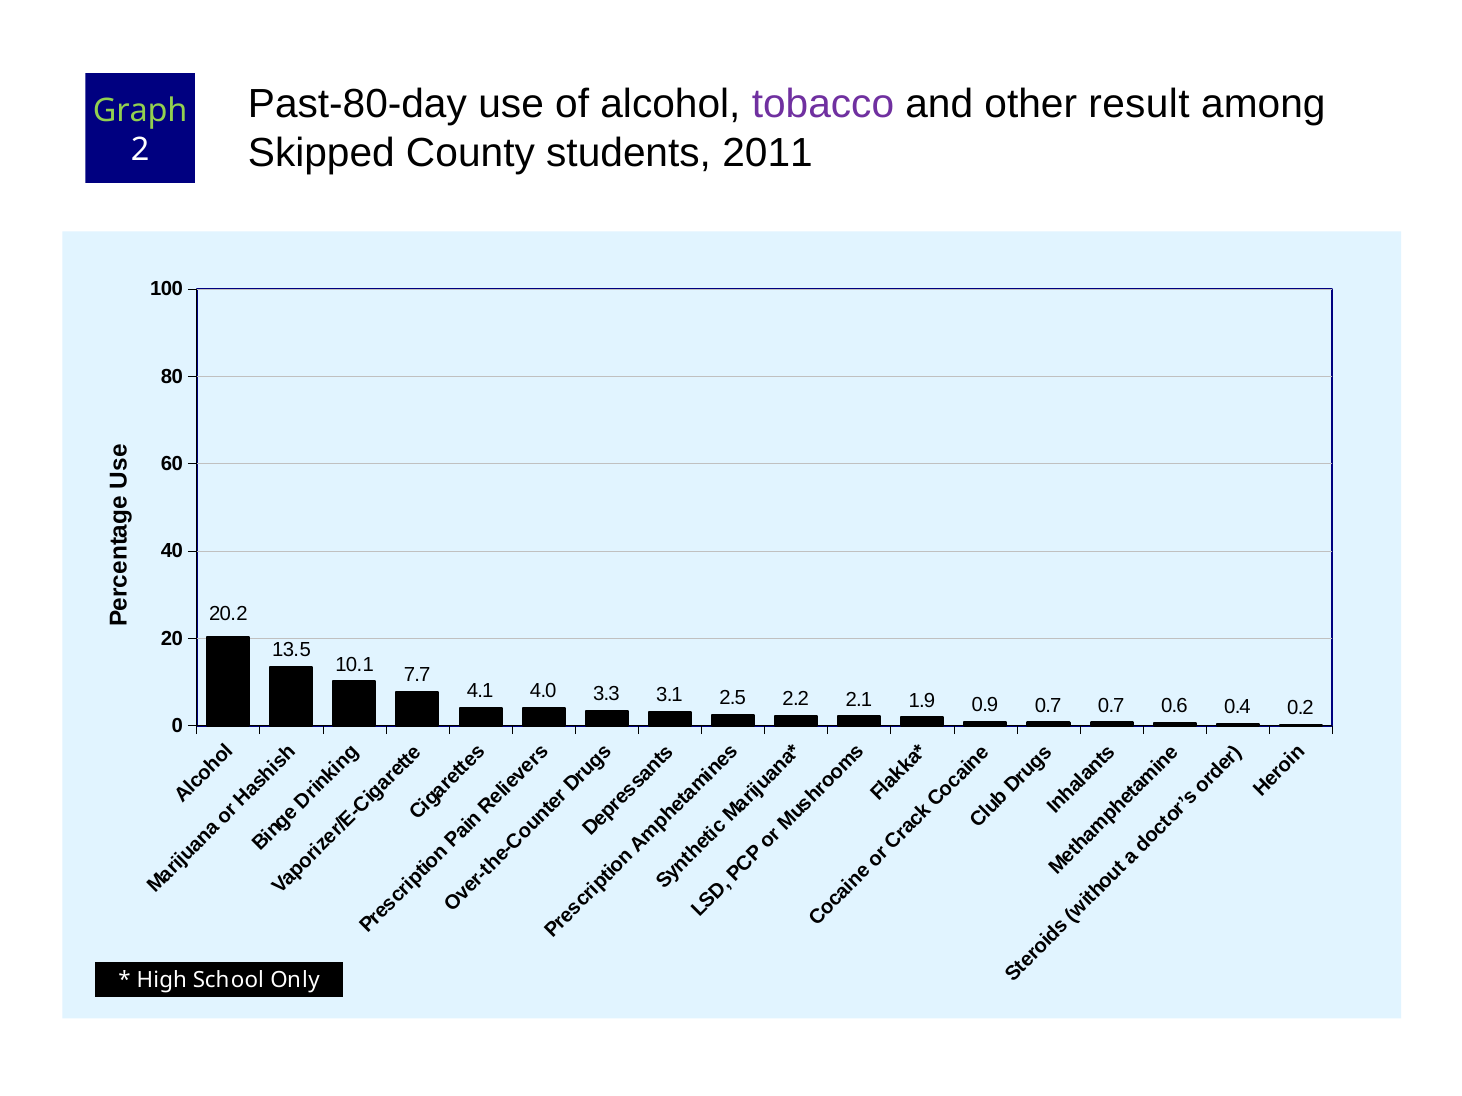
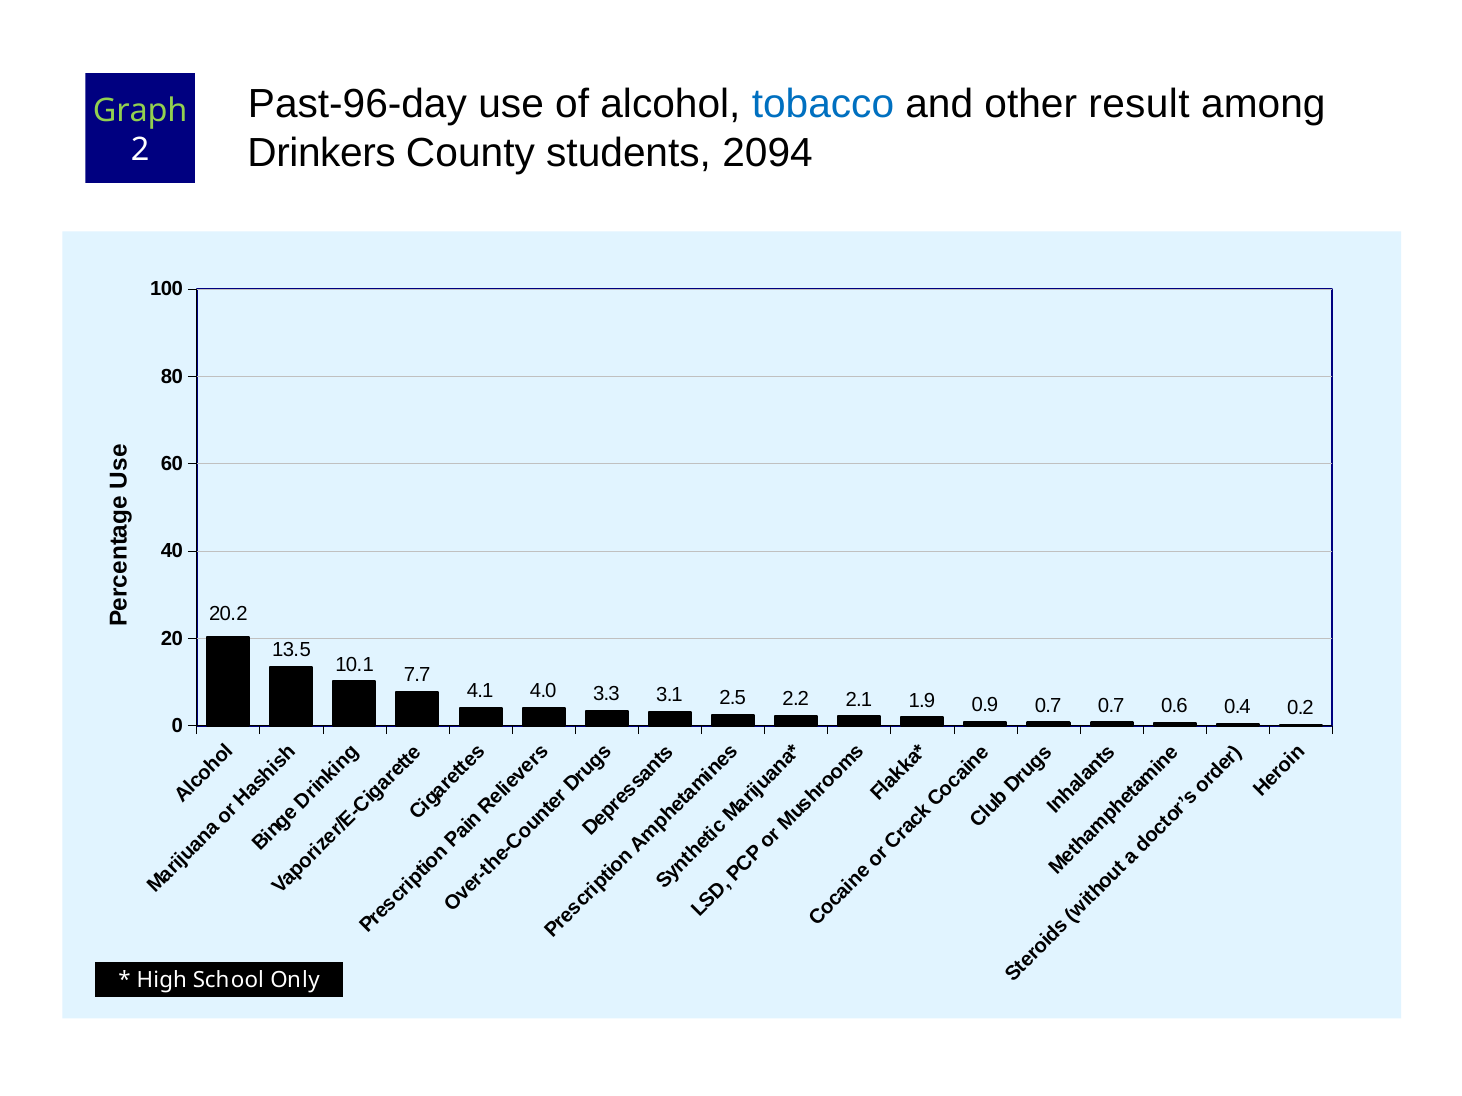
Past-80-day: Past-80-day -> Past-96-day
tobacco colour: purple -> blue
Skipped: Skipped -> Drinkers
2011: 2011 -> 2094
